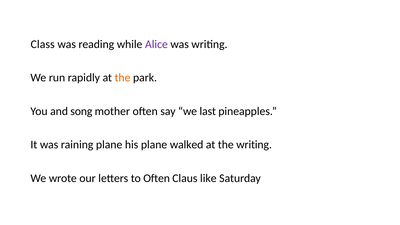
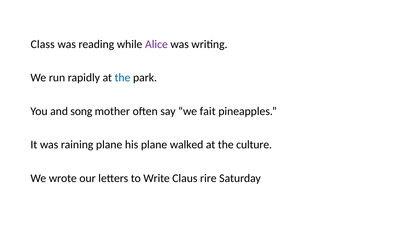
the at (123, 78) colour: orange -> blue
last: last -> fait
the writing: writing -> culture
to Often: Often -> Write
like: like -> rire
